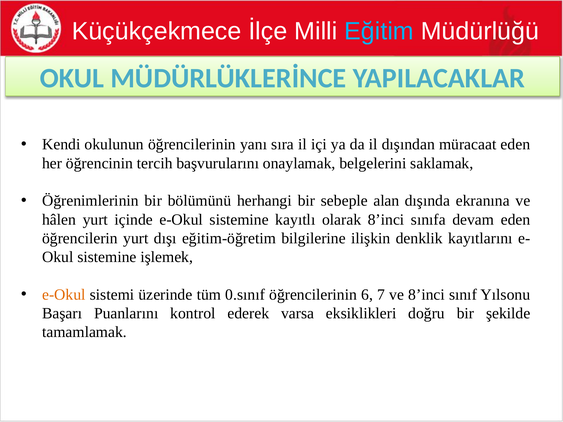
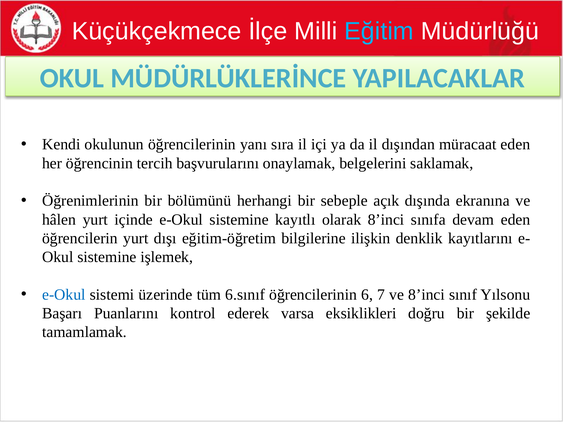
alan: alan -> açık
e-Okul at (64, 295) colour: orange -> blue
0.sınıf: 0.sınıf -> 6.sınıf
